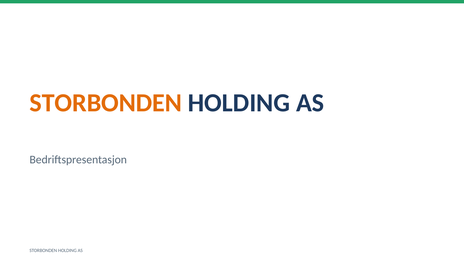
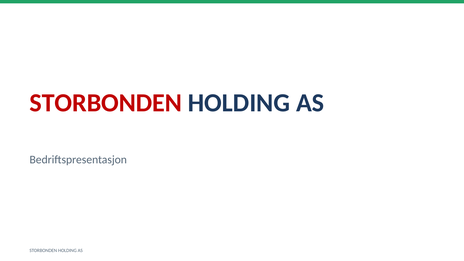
STORBONDEN at (106, 103) colour: orange -> red
